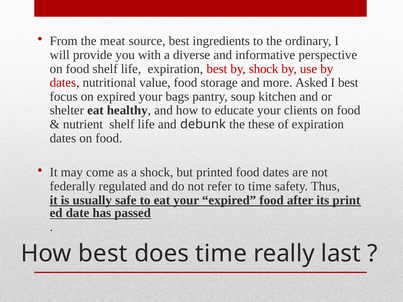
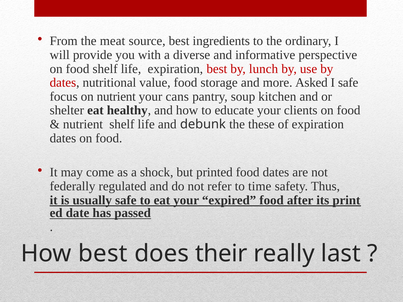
by shock: shock -> lunch
I best: best -> safe
on expired: expired -> nutrient
bags: bags -> cans
does time: time -> their
